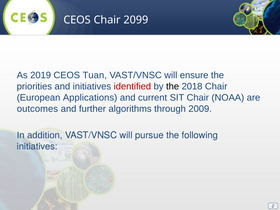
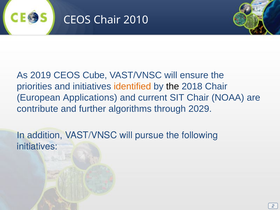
2099: 2099 -> 2010
Tuan: Tuan -> Cube
identified colour: red -> orange
outcomes: outcomes -> contribute
2009: 2009 -> 2029
